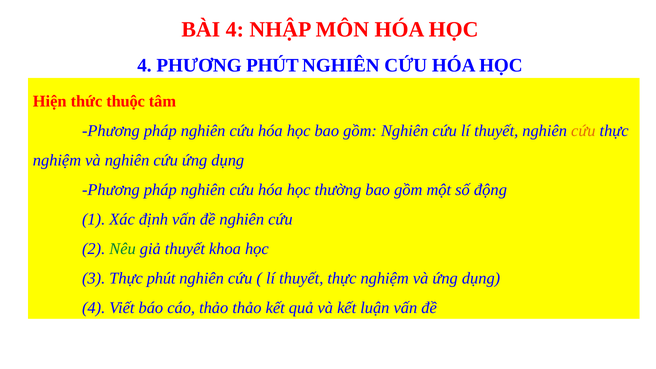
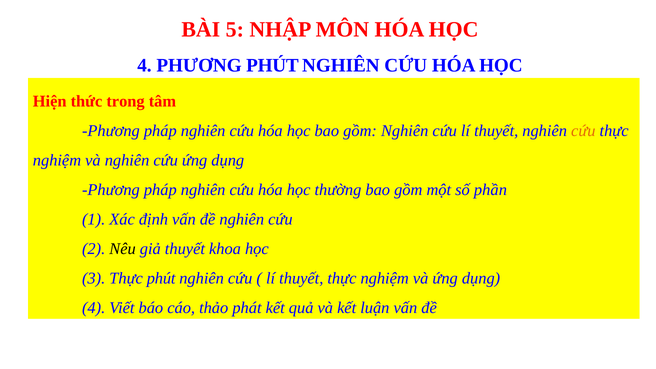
BÀI 4: 4 -> 5
thuộc: thuộc -> trong
động: động -> phần
Nêu colour: green -> black
thảo thảo: thảo -> phát
